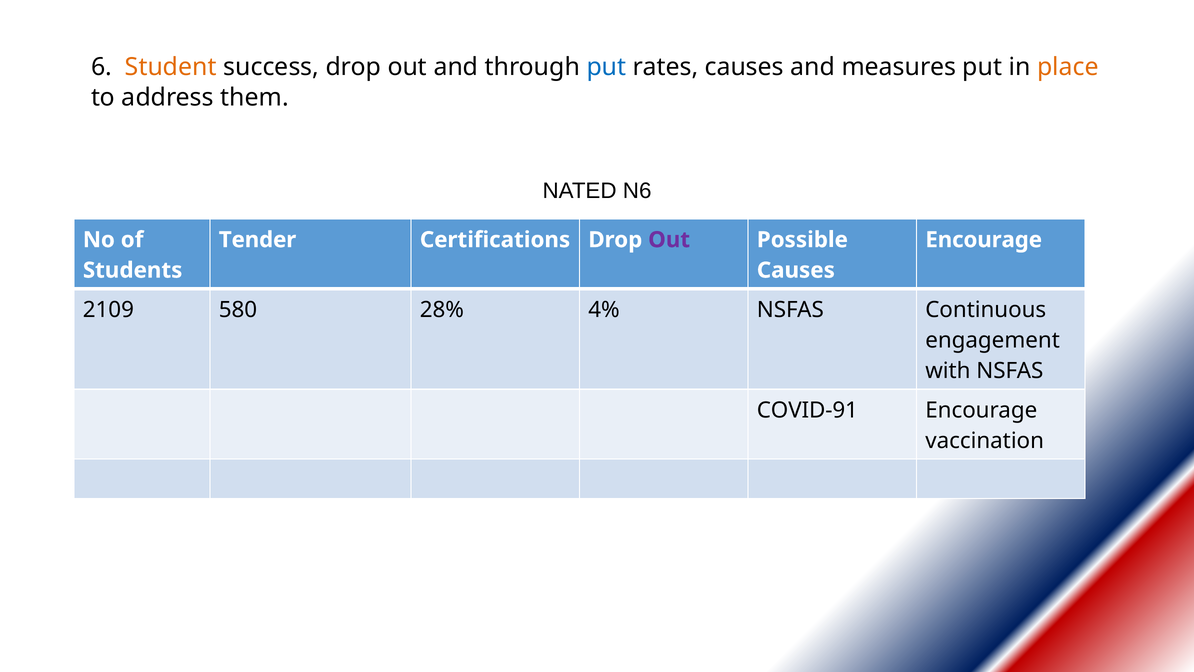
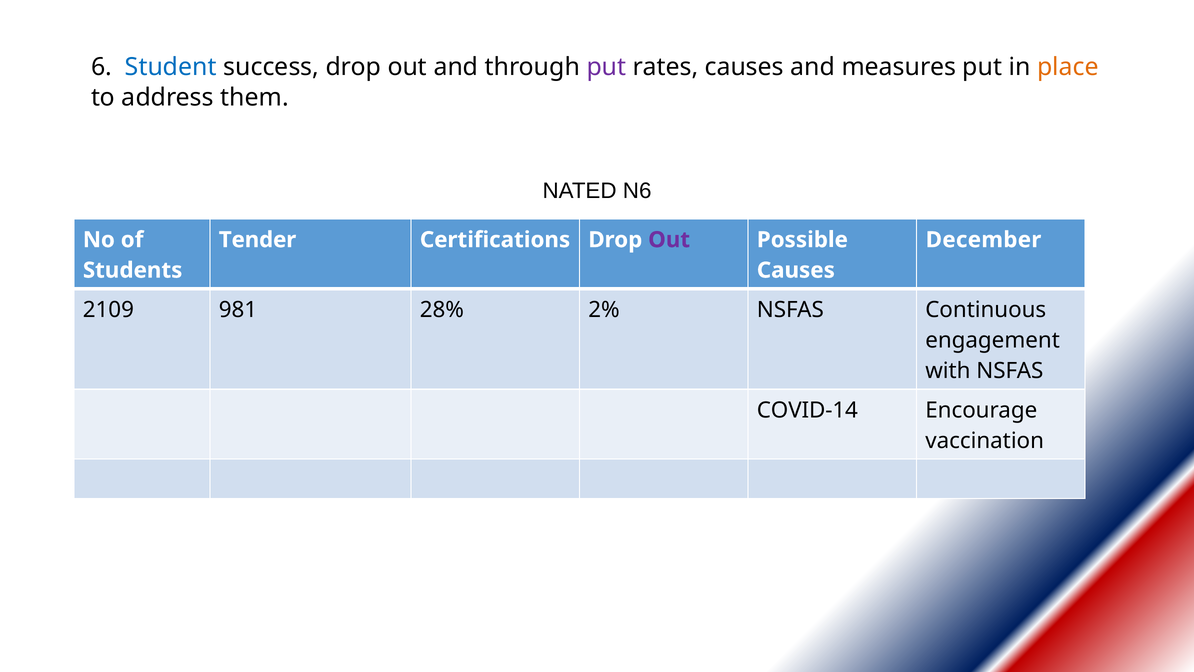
Student colour: orange -> blue
put at (606, 67) colour: blue -> purple
Encourage at (984, 240): Encourage -> December
580: 580 -> 981
4%: 4% -> 2%
COVID-91: COVID-91 -> COVID-14
